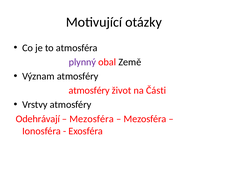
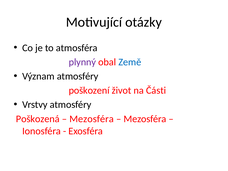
Země colour: black -> blue
atmosféry at (89, 90): atmosféry -> poškození
Odehrávají: Odehrávají -> Poškozená
